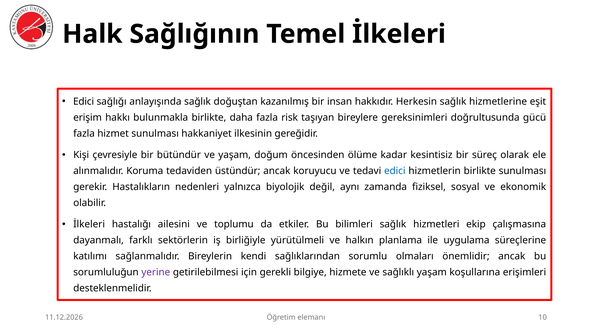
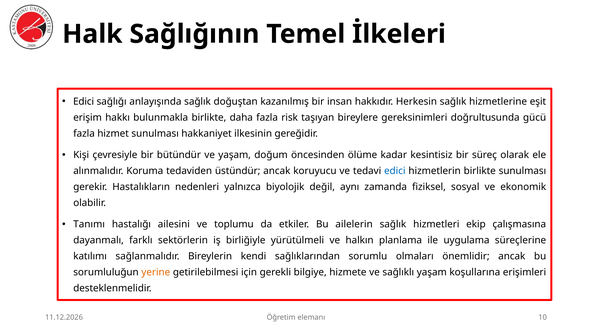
İlkeleri at (89, 224): İlkeleri -> Tanımı
bilimleri: bilimleri -> ailelerin
yerine colour: purple -> orange
